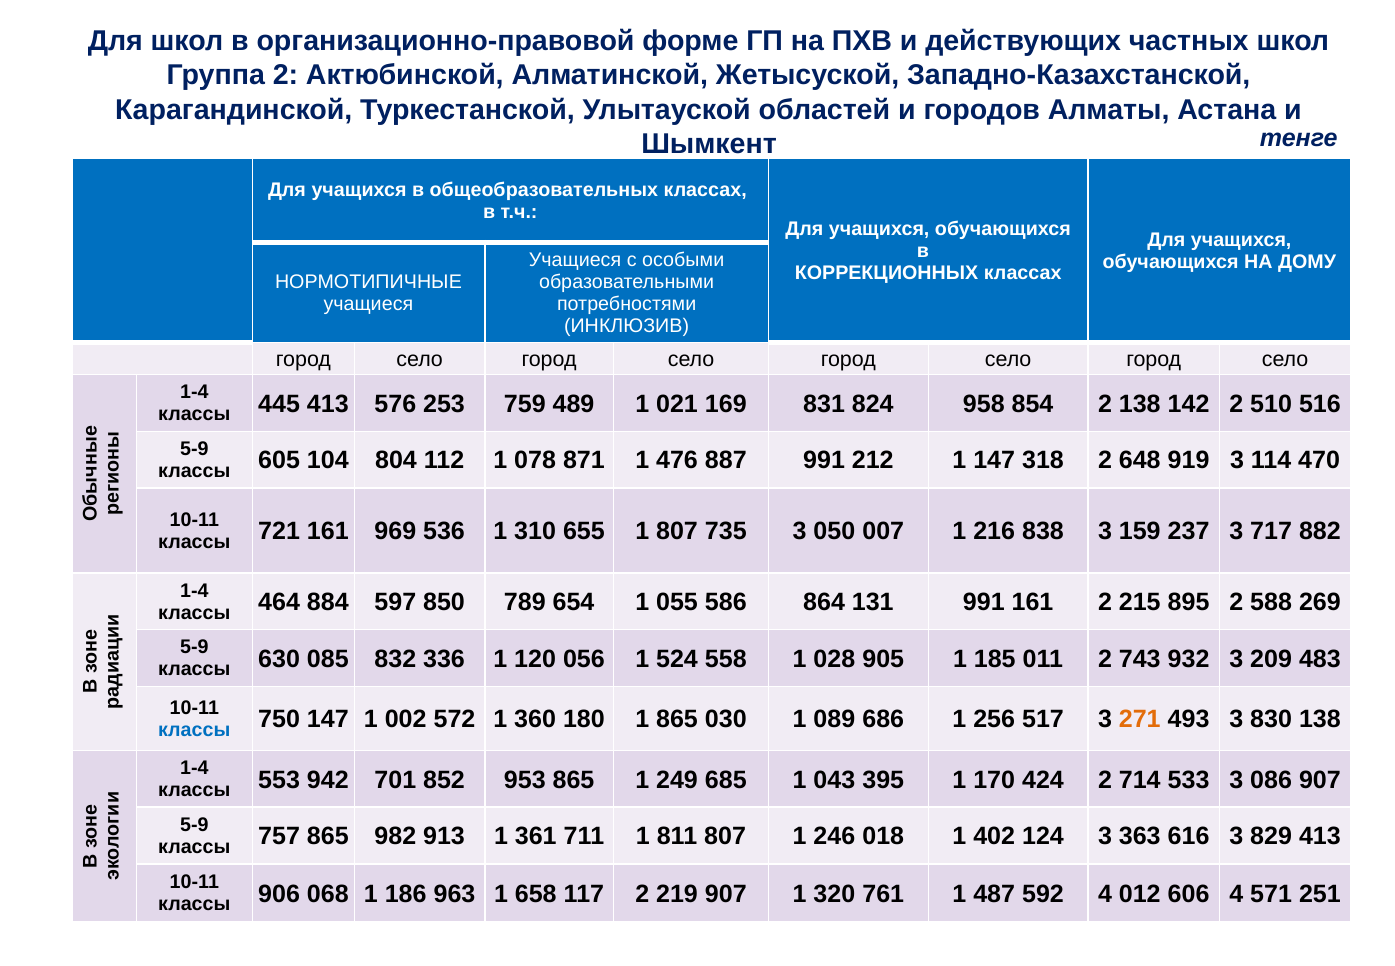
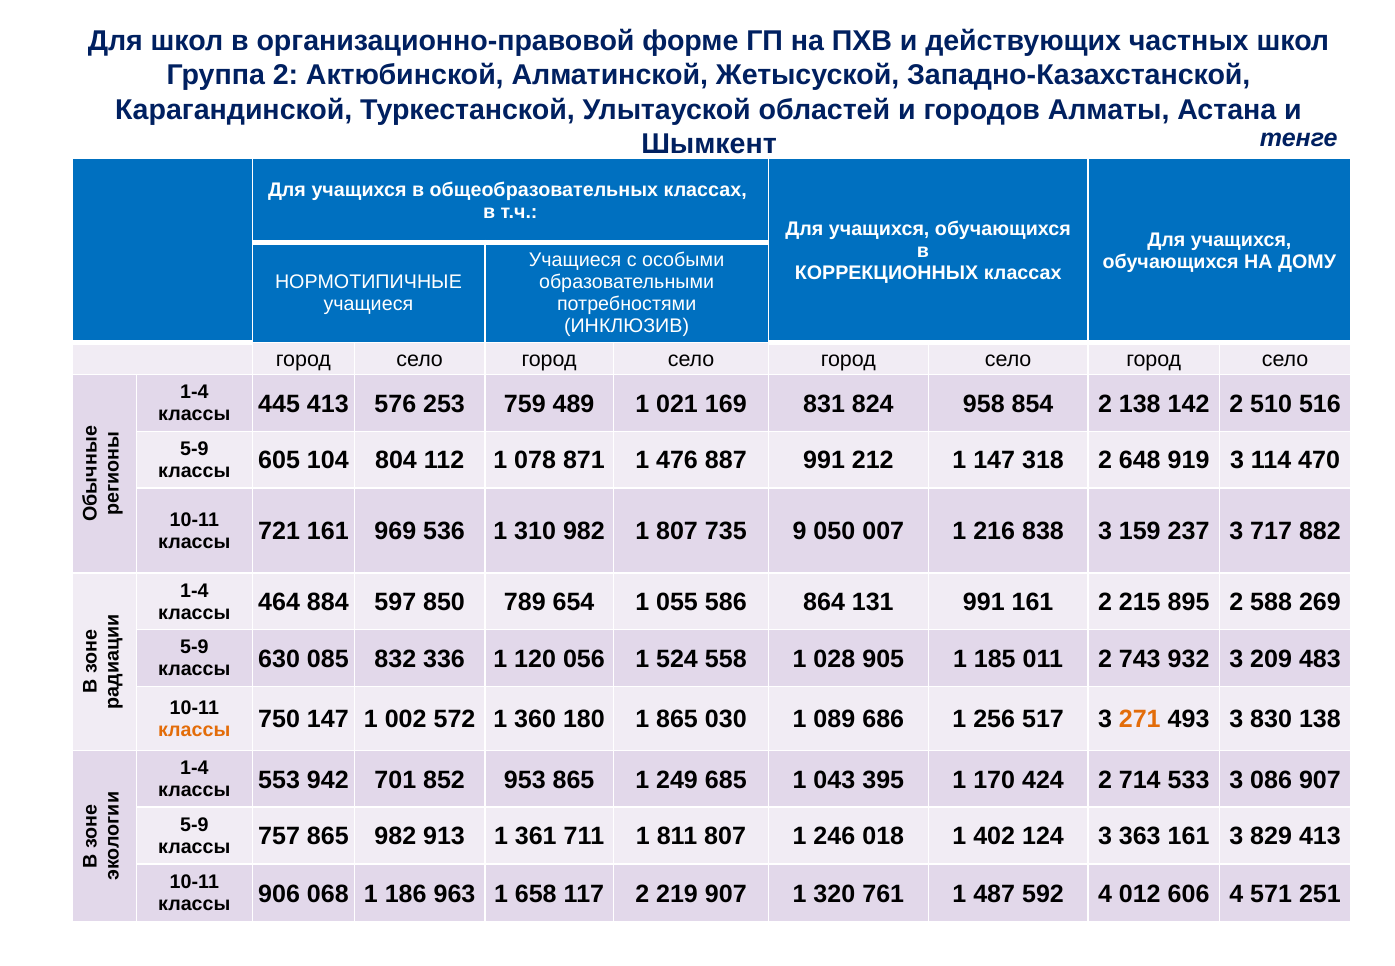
310 655: 655 -> 982
735 3: 3 -> 9
классы at (194, 730) colour: blue -> orange
363 616: 616 -> 161
